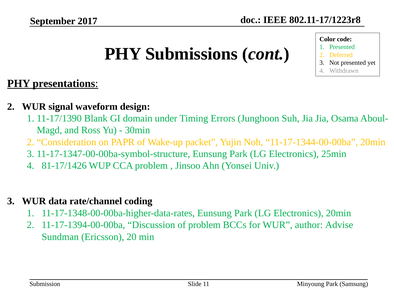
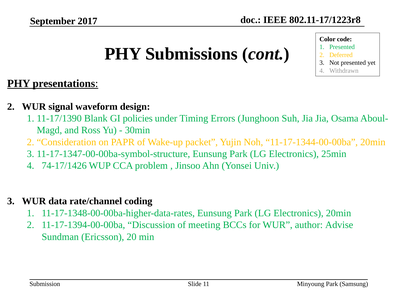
domain: domain -> policies
81-17/1426: 81-17/1426 -> 74-17/1426
of problem: problem -> meeting
